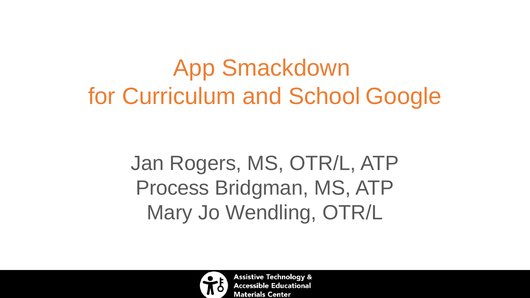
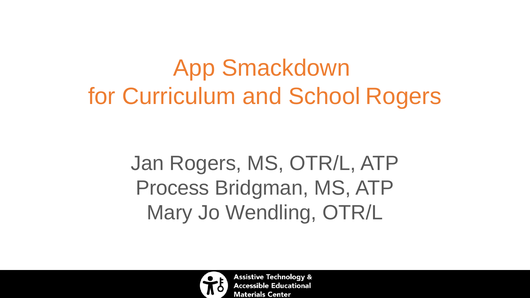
School Google: Google -> Rogers
